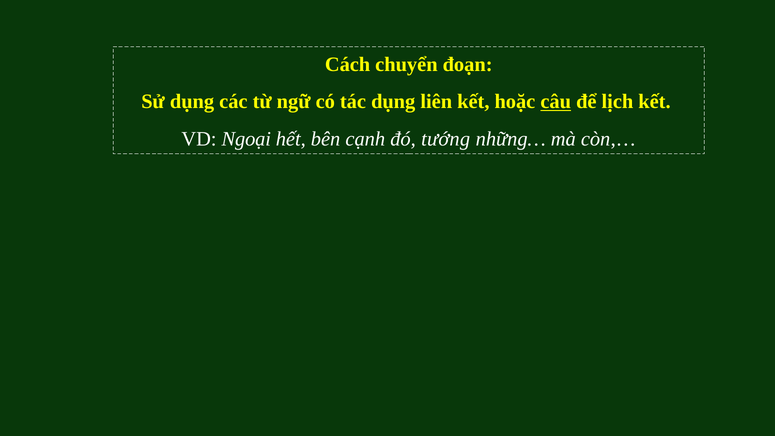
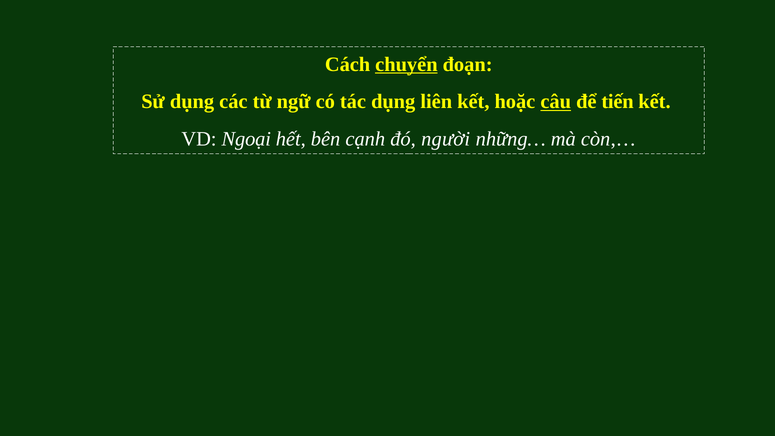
chuyển underline: none -> present
lịch: lịch -> tiến
tướng: tướng -> người
